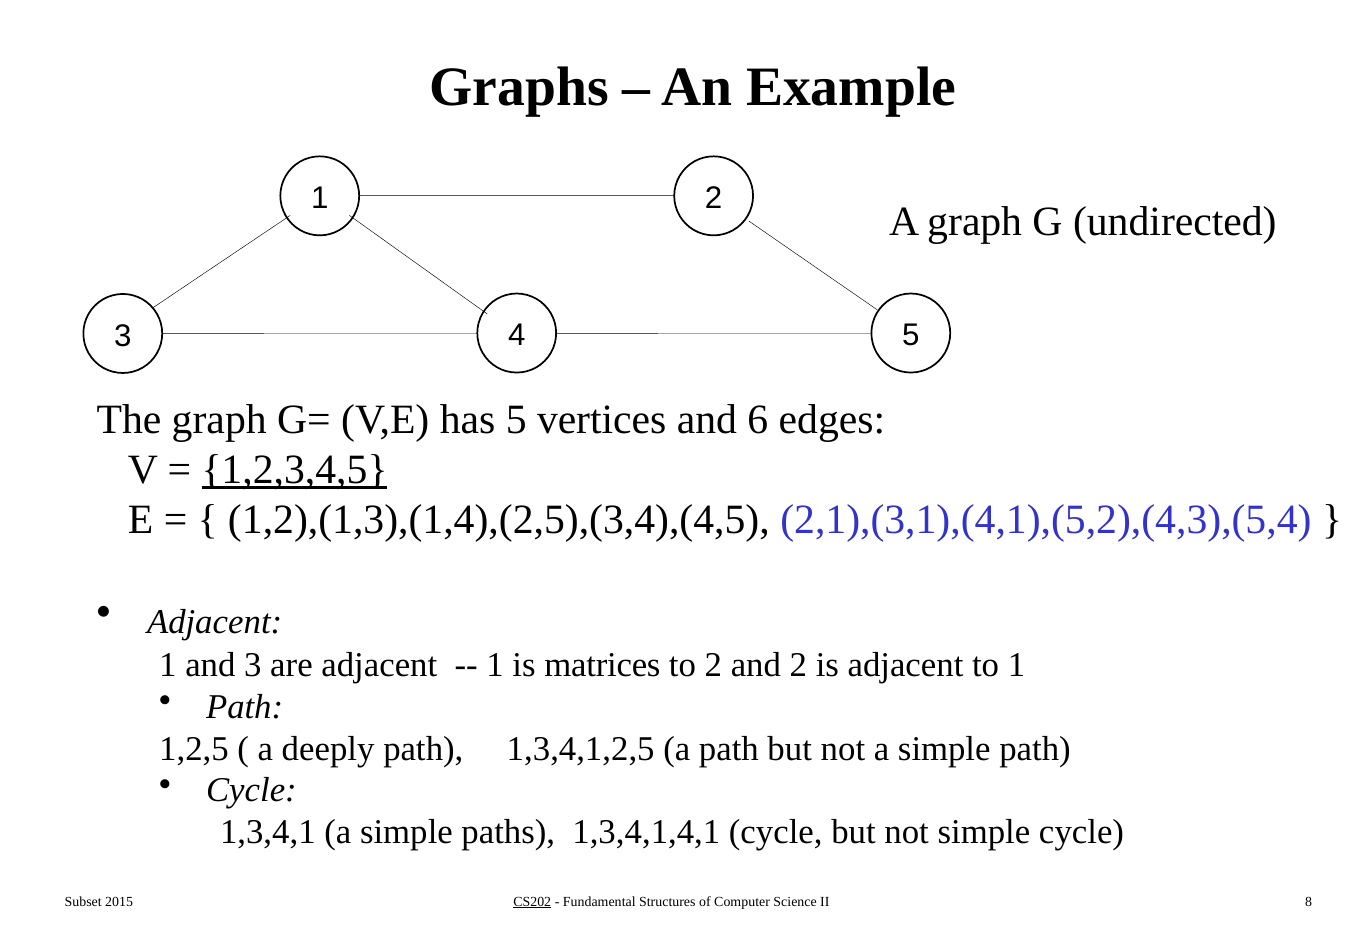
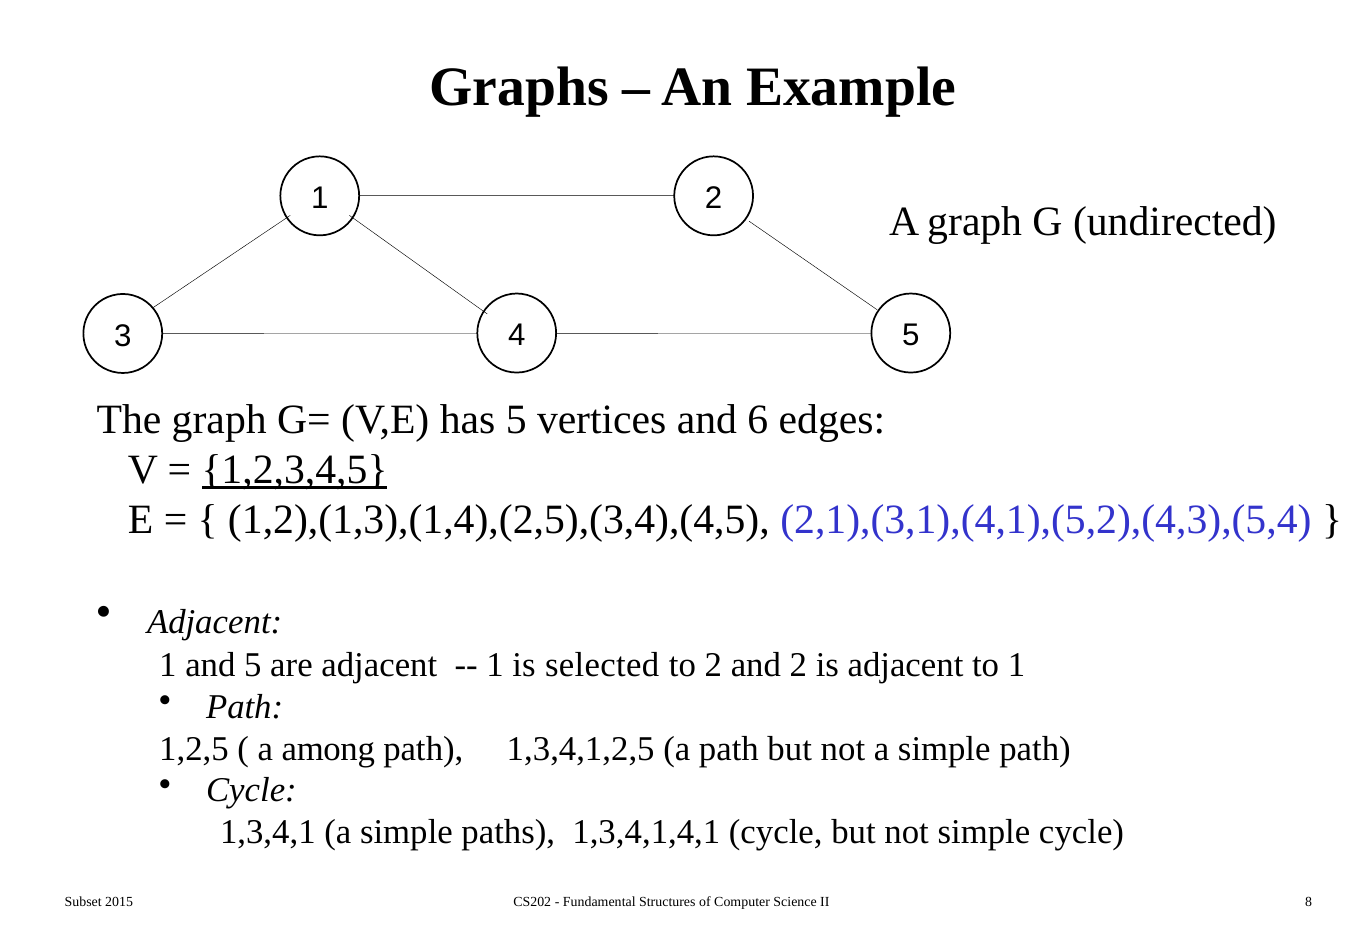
and 3: 3 -> 5
matrices: matrices -> selected
deeply: deeply -> among
CS202 underline: present -> none
